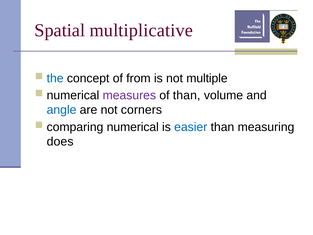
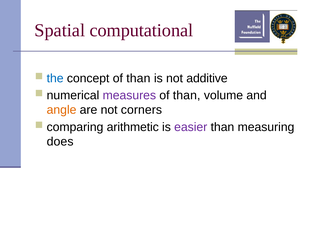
multiplicative: multiplicative -> computational
concept of from: from -> than
multiple: multiple -> additive
angle colour: blue -> orange
comparing numerical: numerical -> arithmetic
easier colour: blue -> purple
